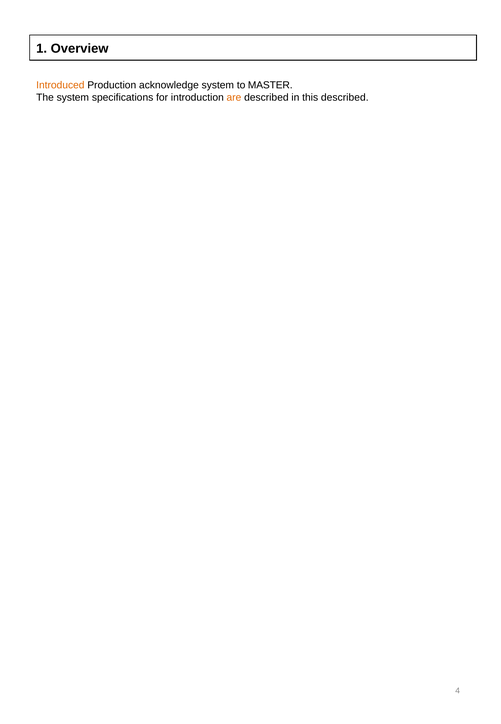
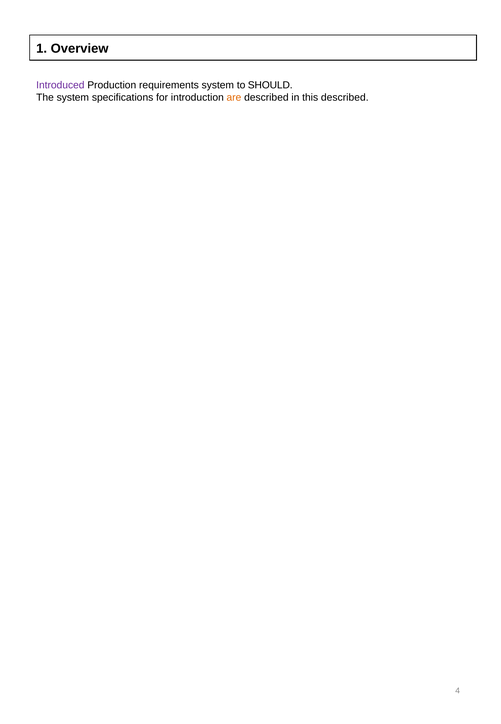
Introduced colour: orange -> purple
acknowledge: acknowledge -> requirements
MASTER: MASTER -> SHOULD
